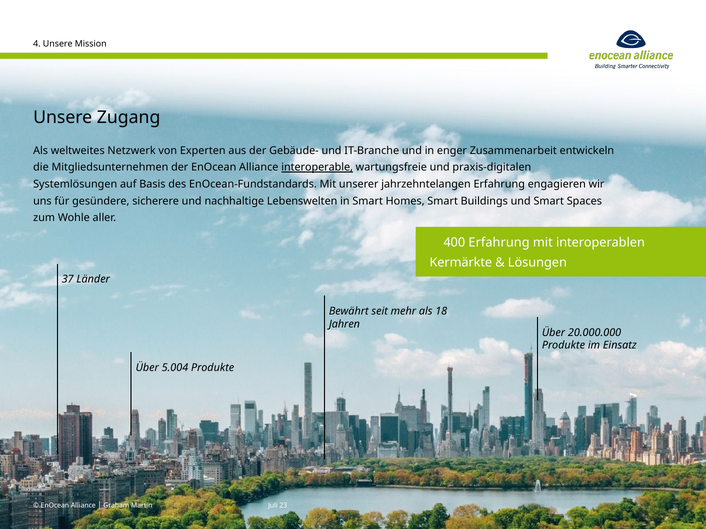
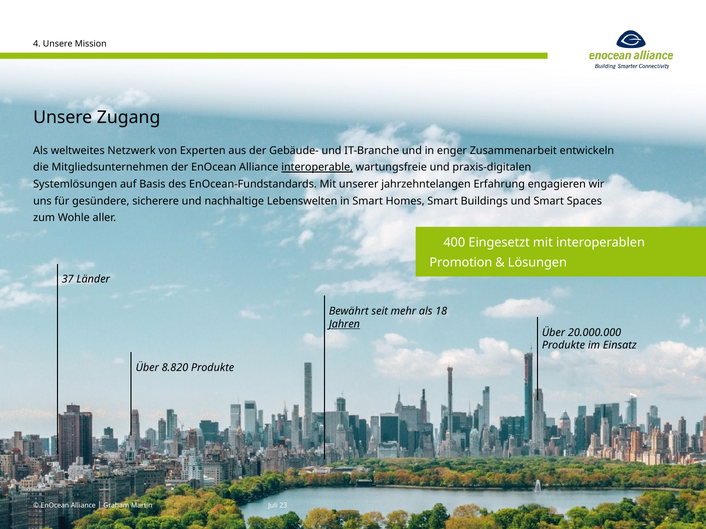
400 Erfahrung: Erfahrung -> Eingesetzt
Kermärkte: Kermärkte -> Promotion
Jahren underline: none -> present
5.004: 5.004 -> 8.820
